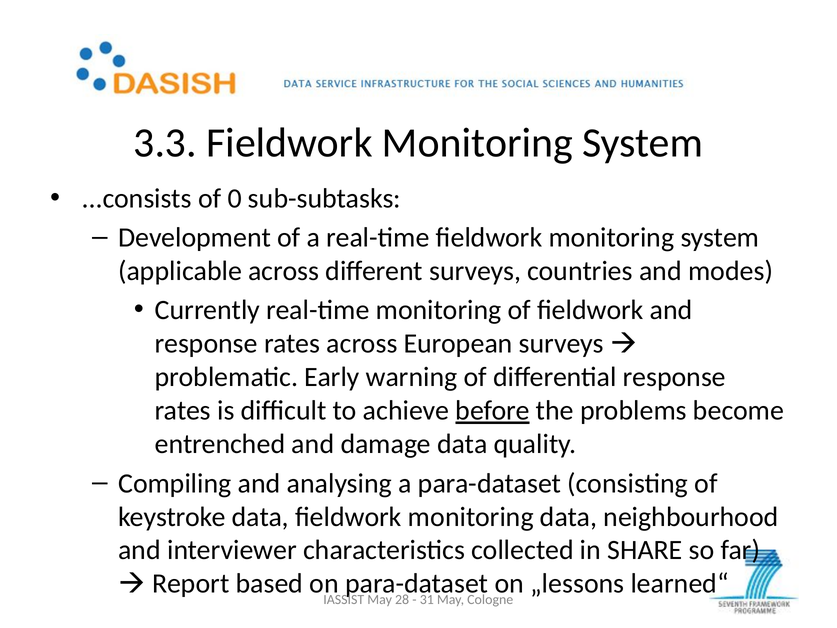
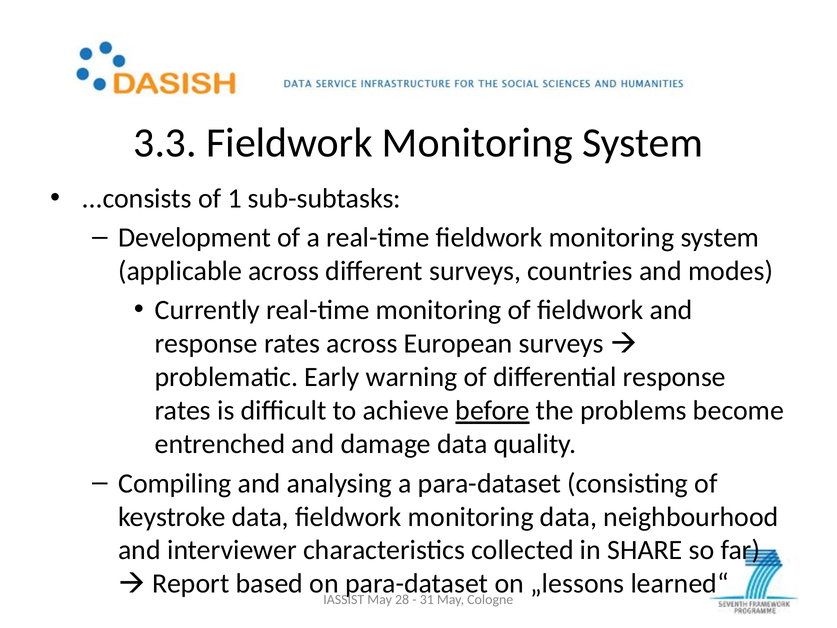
0: 0 -> 1
